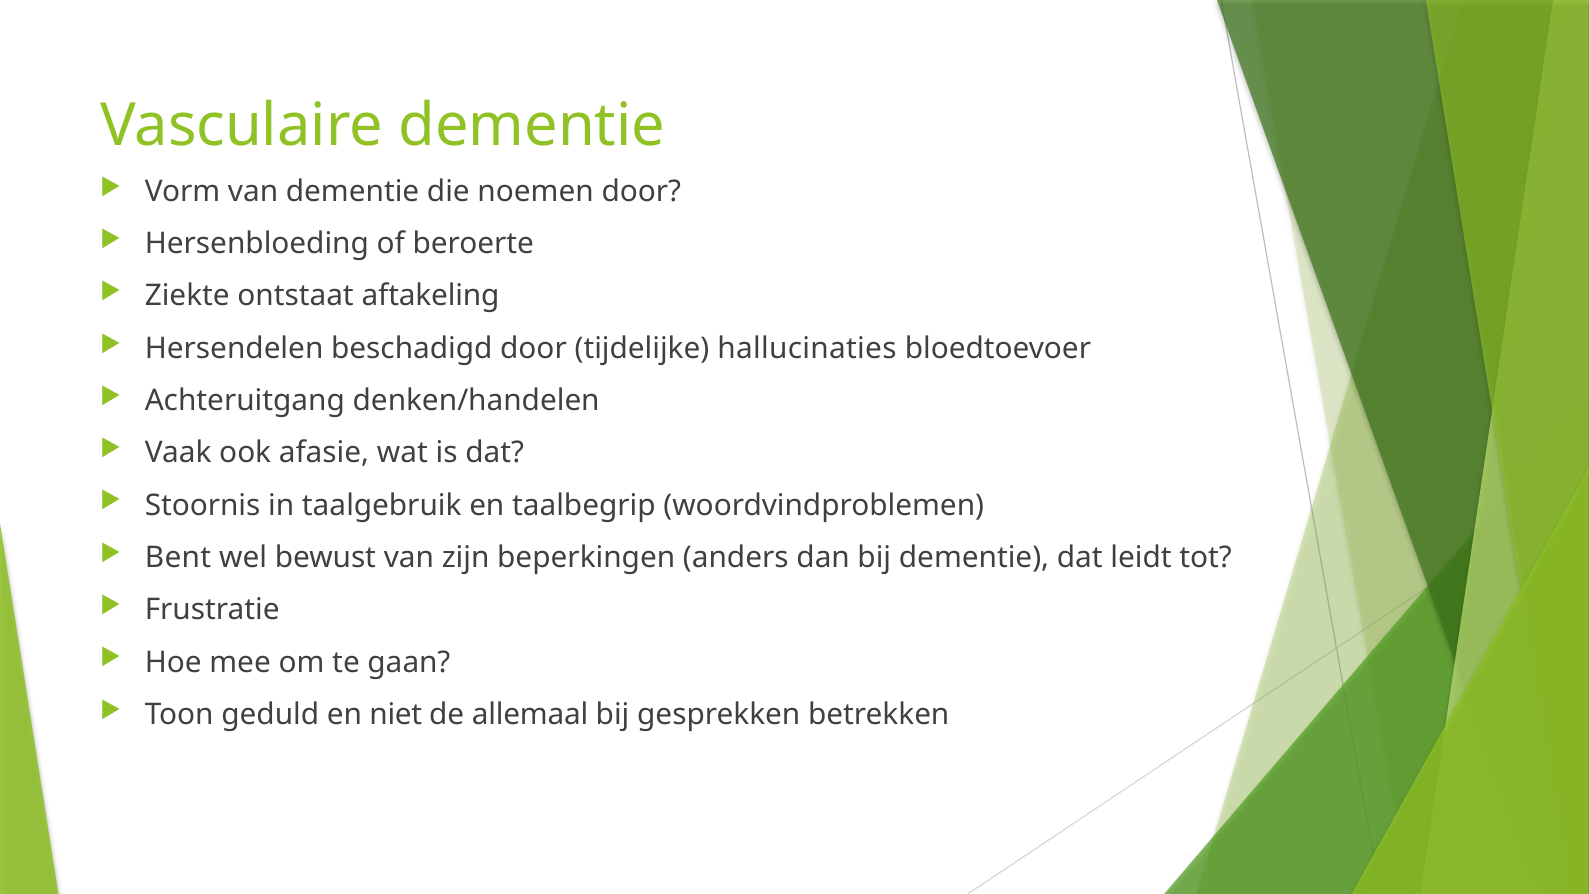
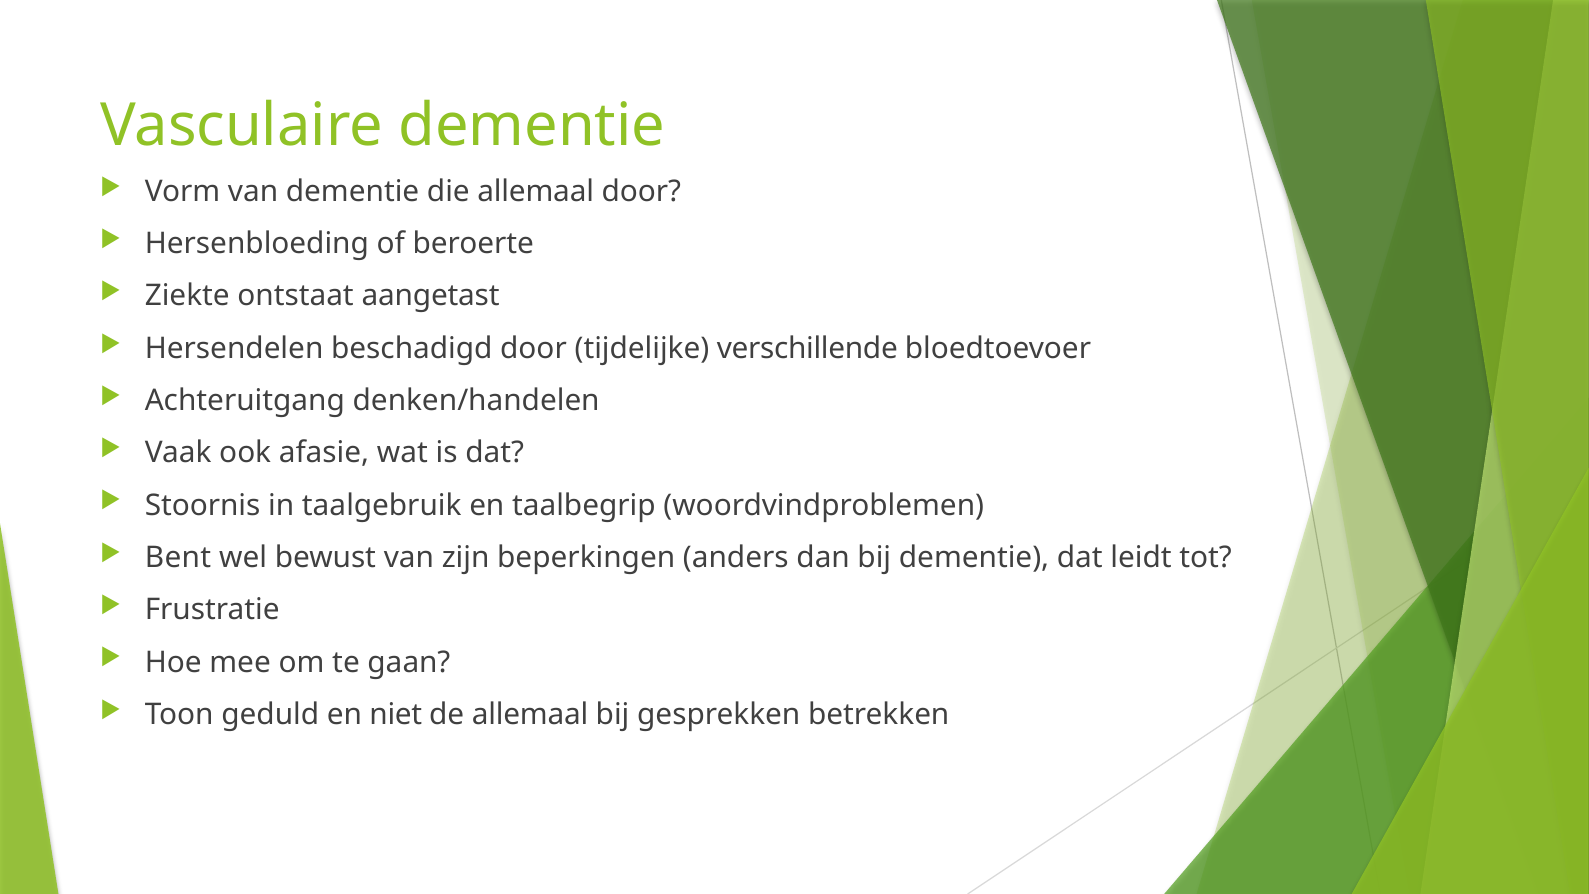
die noemen: noemen -> allemaal
aftakeling: aftakeling -> aangetast
hallucinaties: hallucinaties -> verschillende
